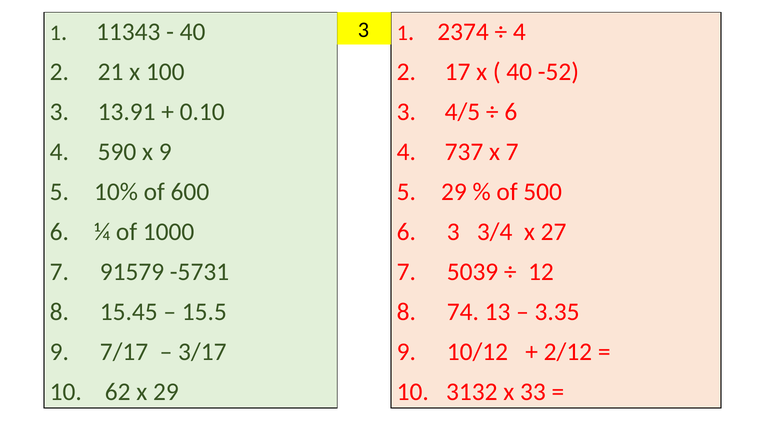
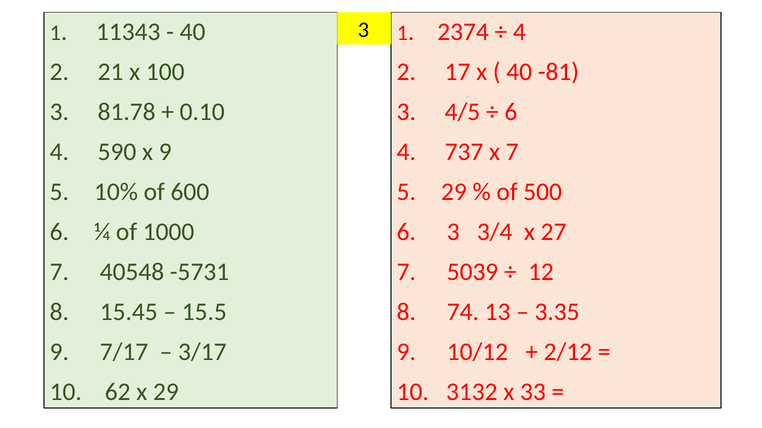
-52: -52 -> -81
13.91: 13.91 -> 81.78
91579: 91579 -> 40548
